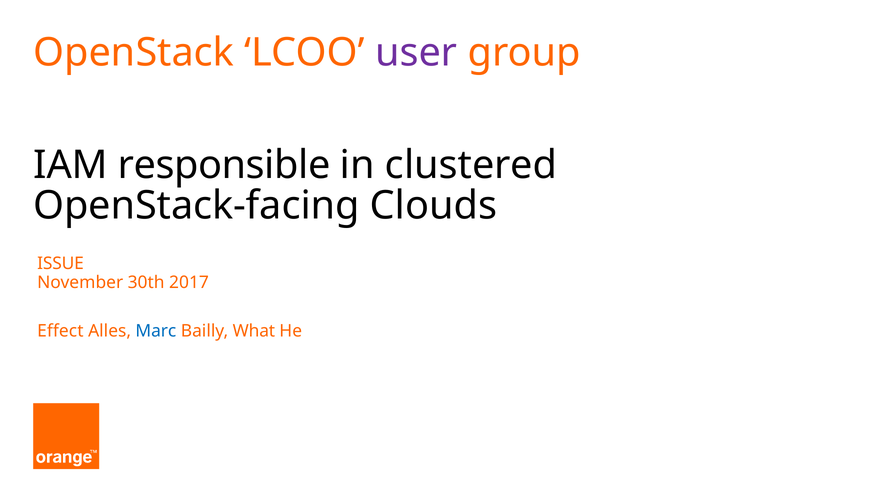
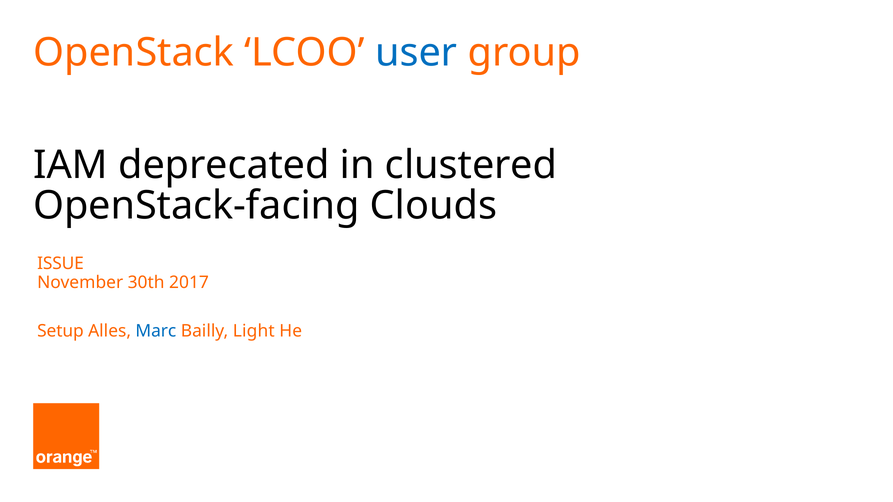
user colour: purple -> blue
responsible: responsible -> deprecated
Effect: Effect -> Setup
What: What -> Light
